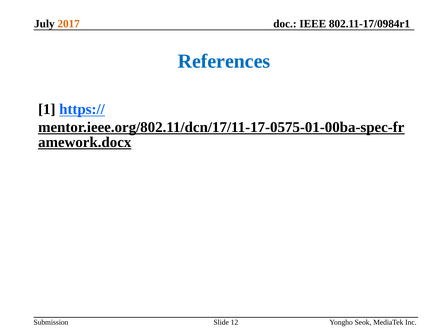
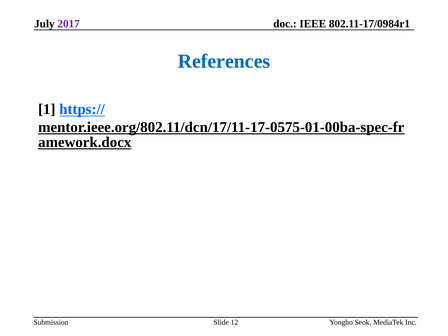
2017 colour: orange -> purple
